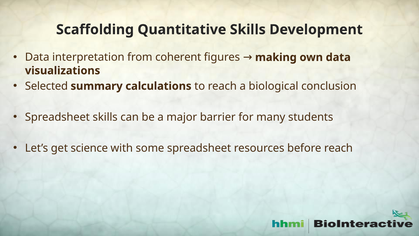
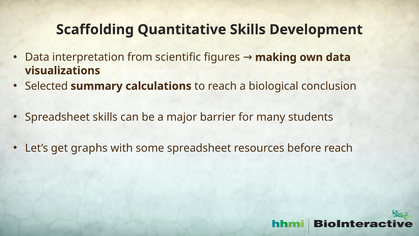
coherent: coherent -> scientific
science: science -> graphs
